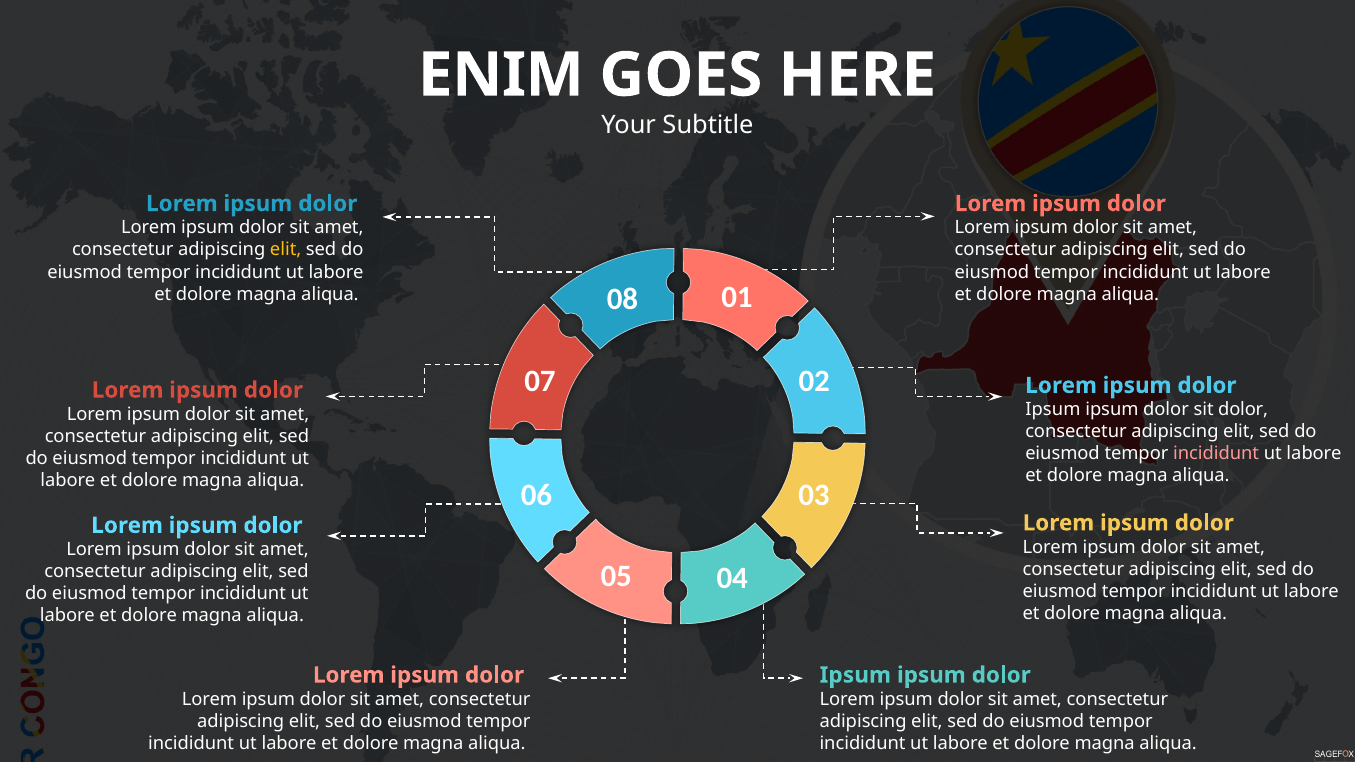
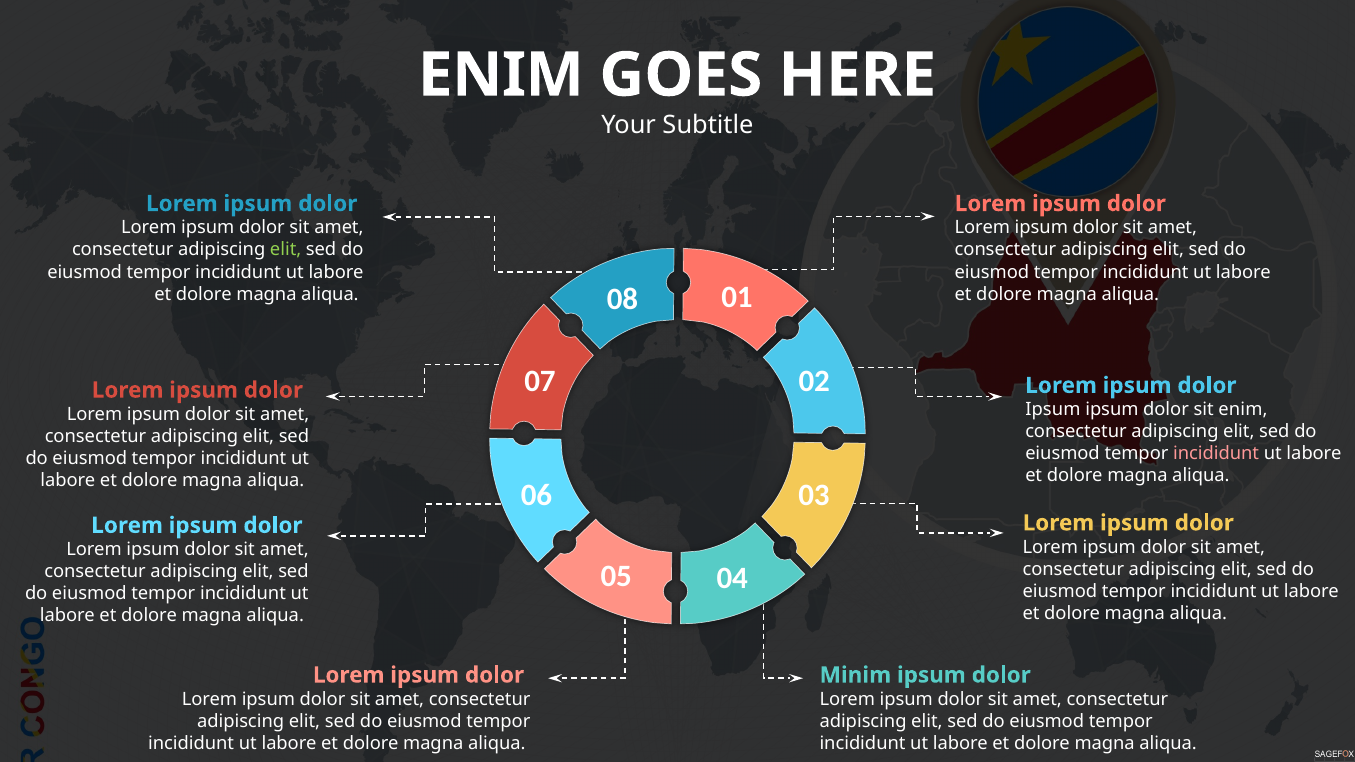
elit at (286, 250) colour: yellow -> light green
sit dolor: dolor -> enim
Ipsum at (855, 675): Ipsum -> Minim
